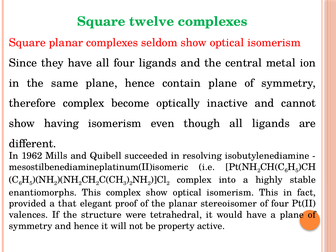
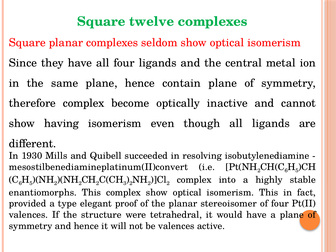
1962: 1962 -> 1930
mesostilbenediamineplatinum(II)isomeric: mesostilbenediamineplatinum(II)isomeric -> mesostilbenediamineplatinum(II)convert
that: that -> type
be property: property -> valences
